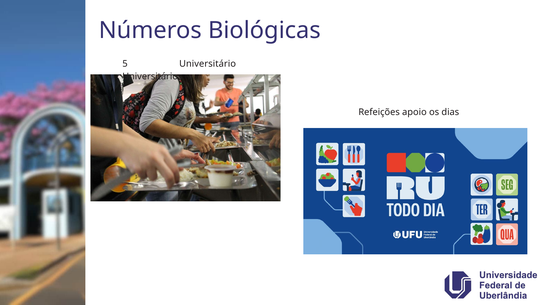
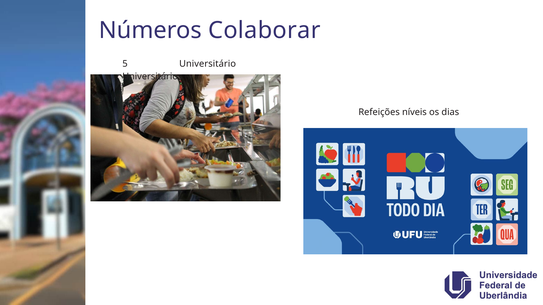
Biológicas: Biológicas -> Colaborar
apoio: apoio -> níveis
